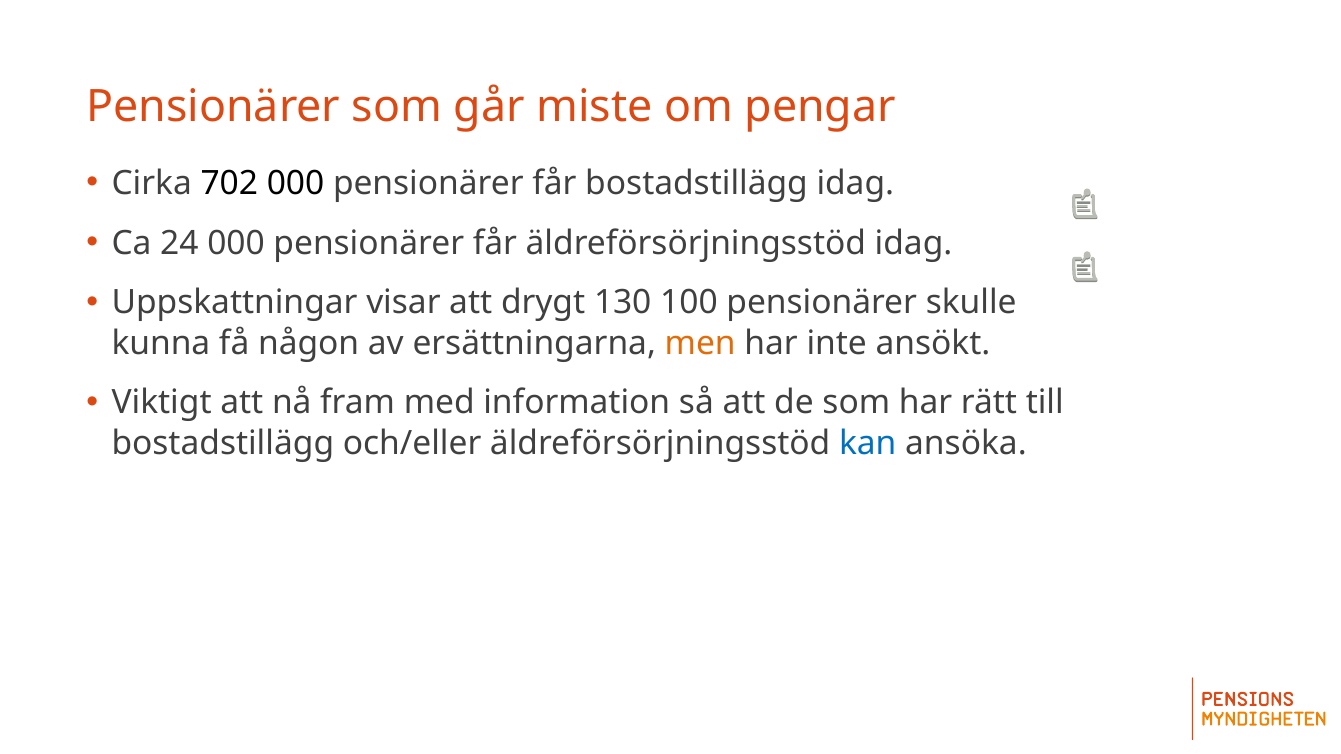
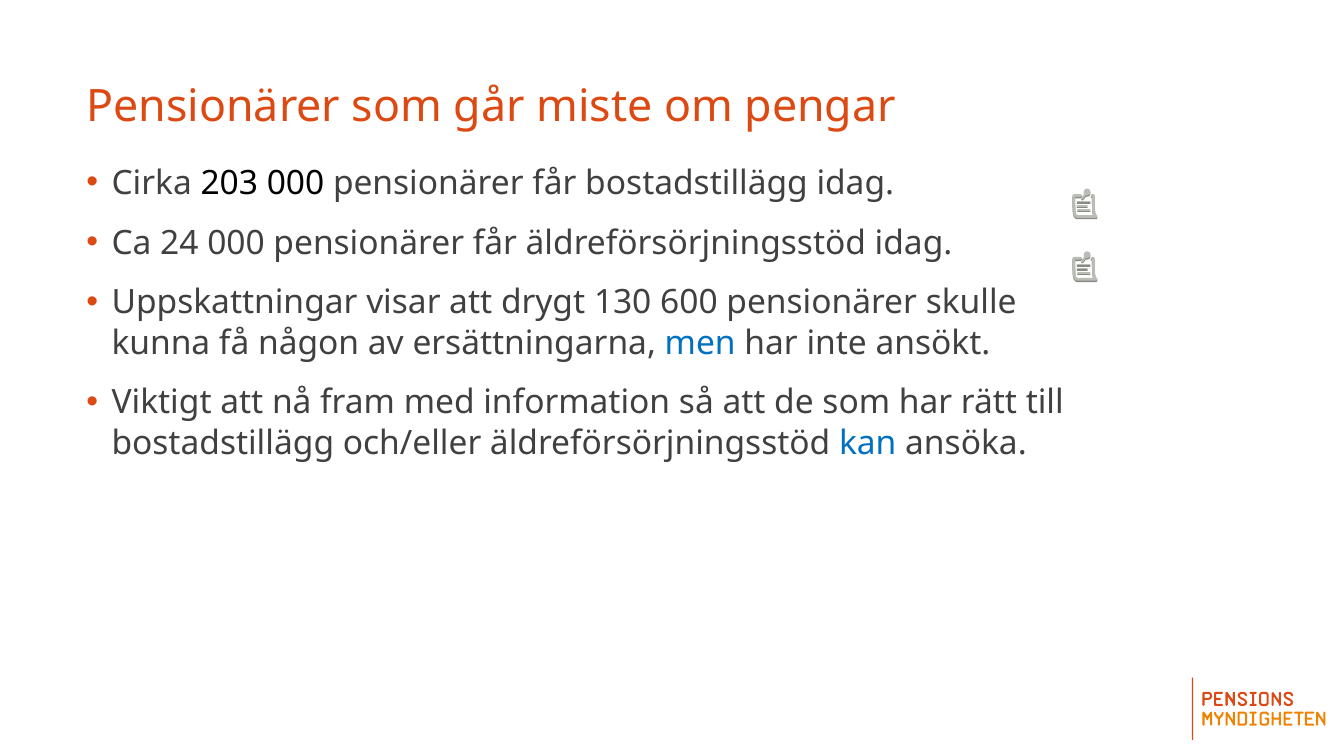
702: 702 -> 203
100: 100 -> 600
men colour: orange -> blue
